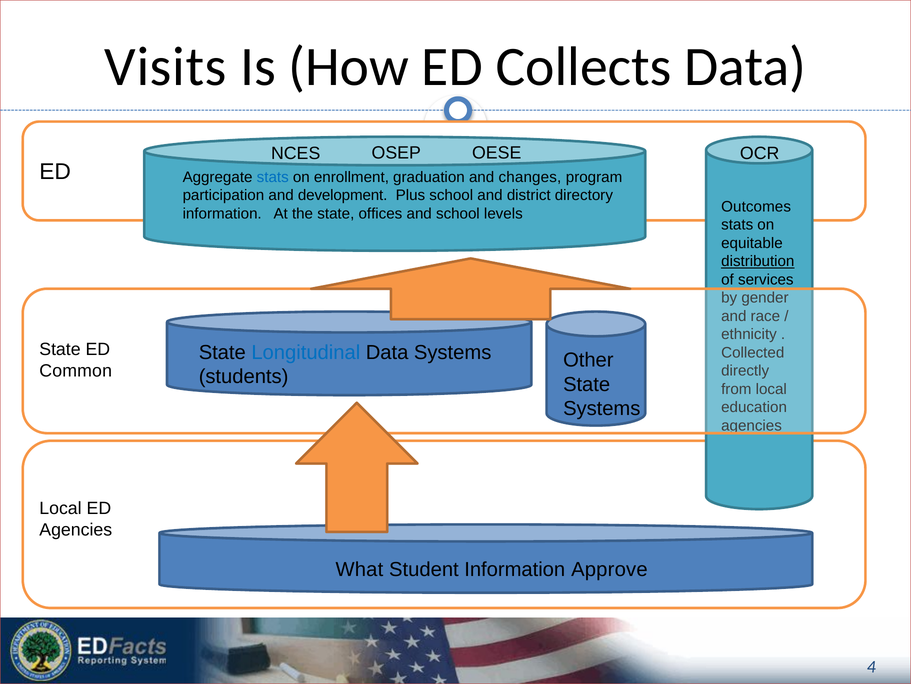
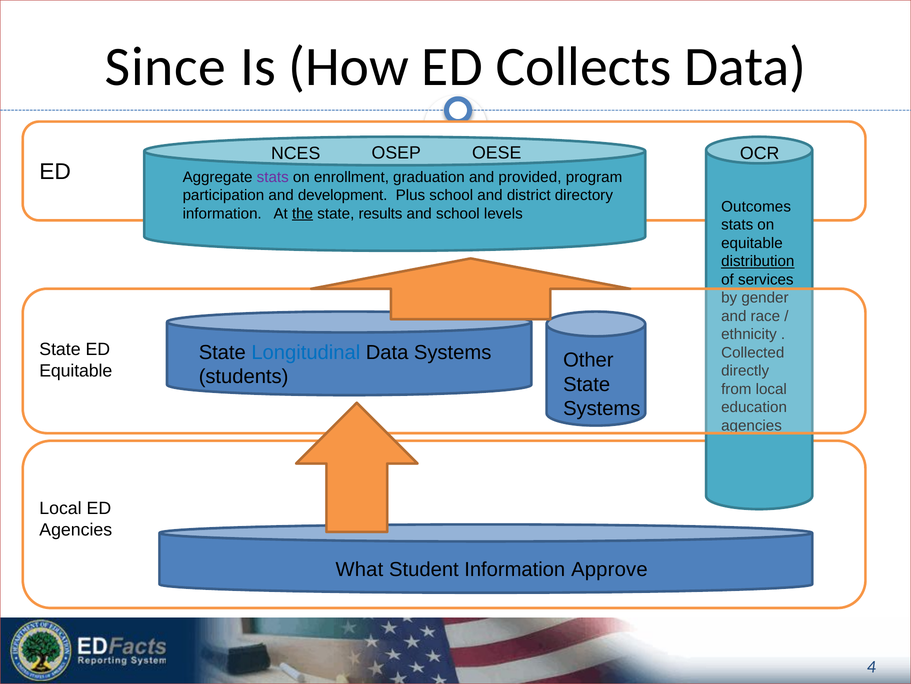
Visits: Visits -> Since
stats at (273, 177) colour: blue -> purple
changes: changes -> provided
the underline: none -> present
offices: offices -> results
Common at (76, 370): Common -> Equitable
